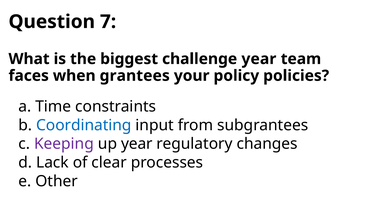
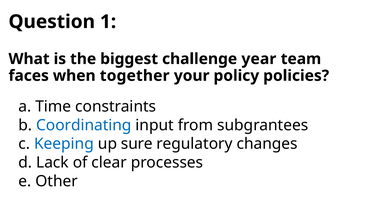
7: 7 -> 1
grantees: grantees -> together
Keeping colour: purple -> blue
up year: year -> sure
